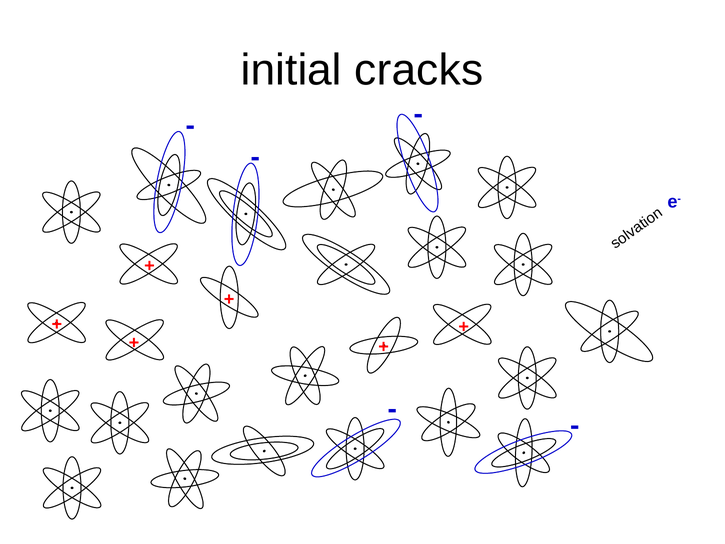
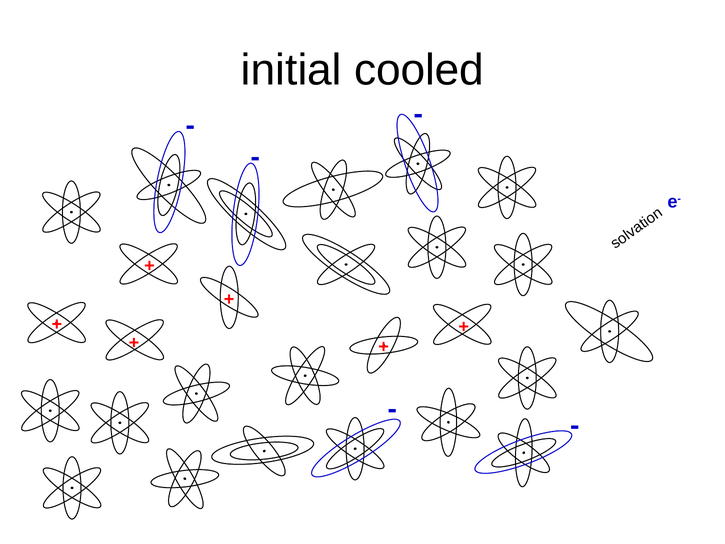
cracks: cracks -> cooled
